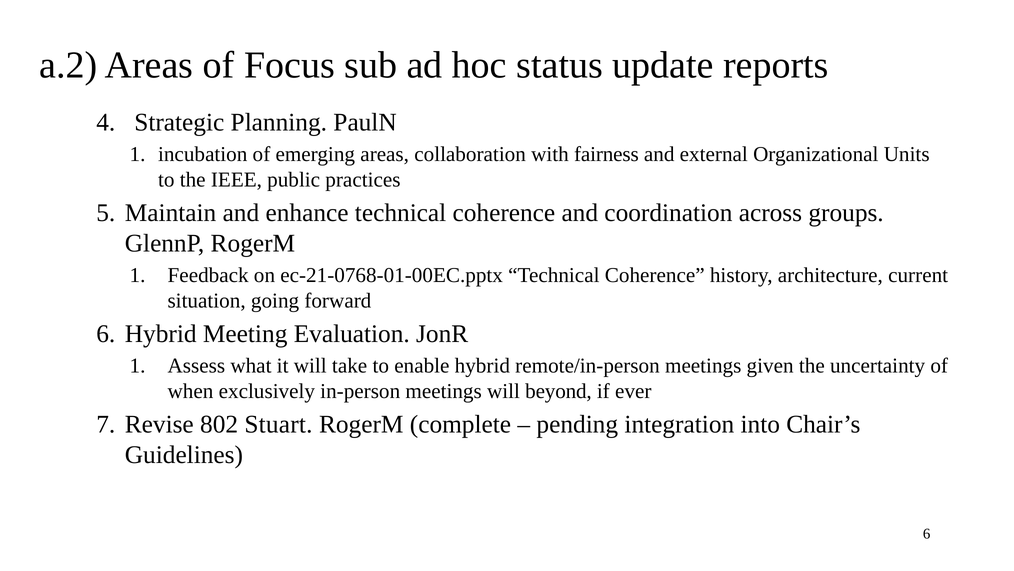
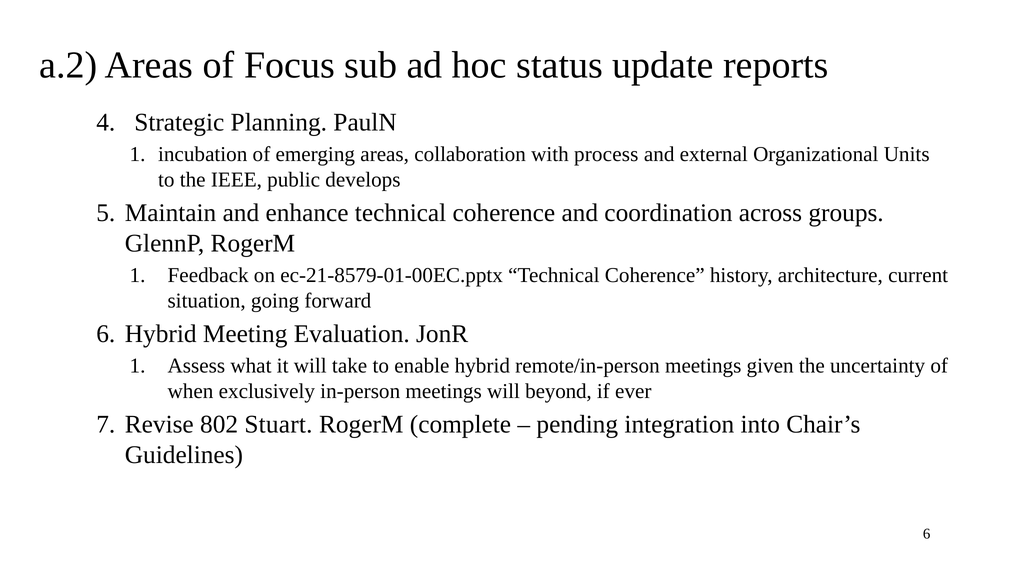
fairness: fairness -> process
practices: practices -> develops
ec-21-0768-01-00EC.pptx: ec-21-0768-01-00EC.pptx -> ec-21-8579-01-00EC.pptx
